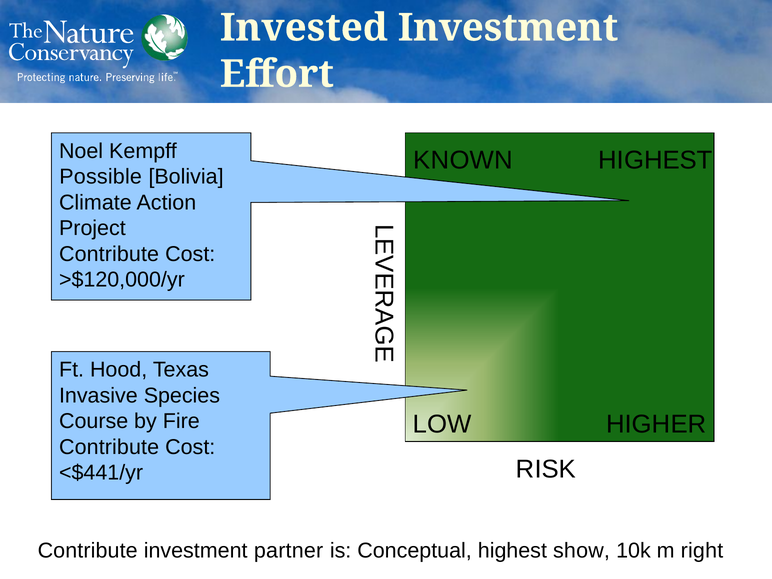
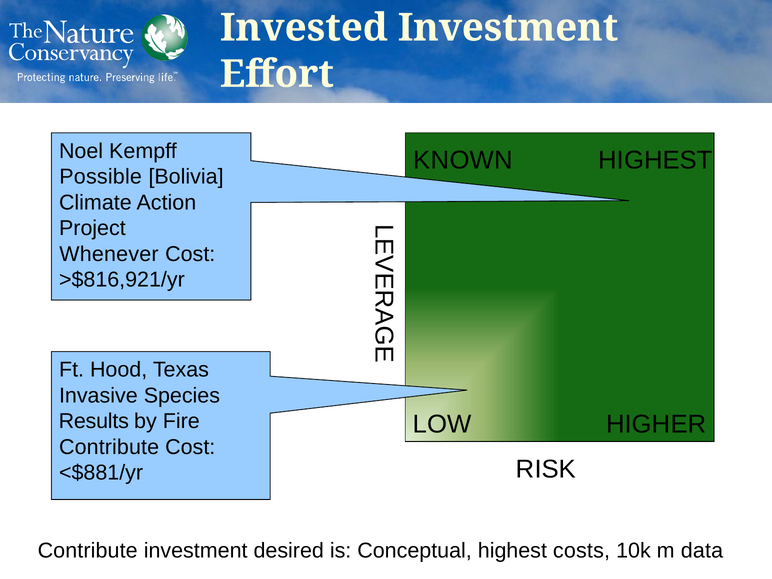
Contribute at (109, 254): Contribute -> Whenever
>$120,000/yr: >$120,000/yr -> >$816,921/yr
Course: Course -> Results
<$441/yr: <$441/yr -> <$881/yr
partner: partner -> desired
show: show -> costs
right: right -> data
